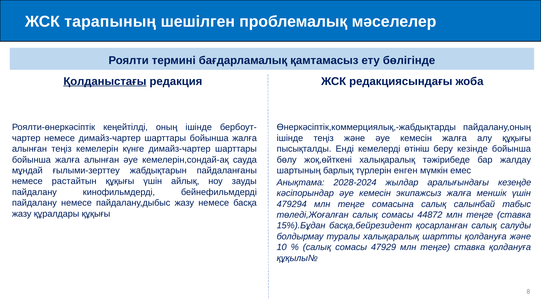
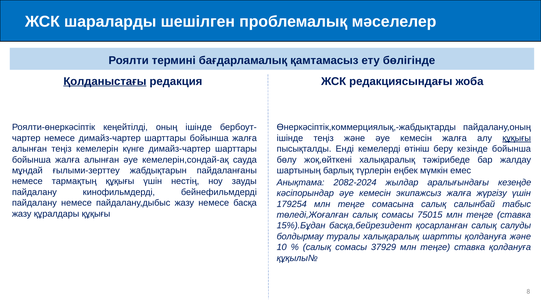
тарапының: тарапының -> шараларды
құқығы at (517, 138) underline: none -> present
енген: енген -> еңбек
растайтын: растайтын -> тармақтың
айлық: айлық -> нестің
2028-2024: 2028-2024 -> 2082-2024
меншік: меншік -> жүргізу
479294: 479294 -> 179254
44872: 44872 -> 75015
47929: 47929 -> 37929
